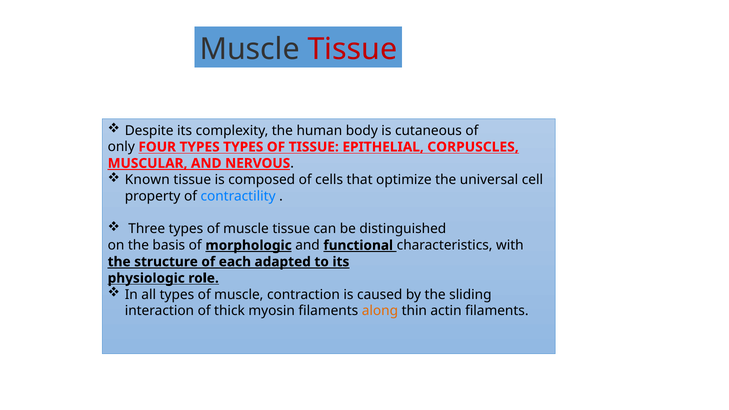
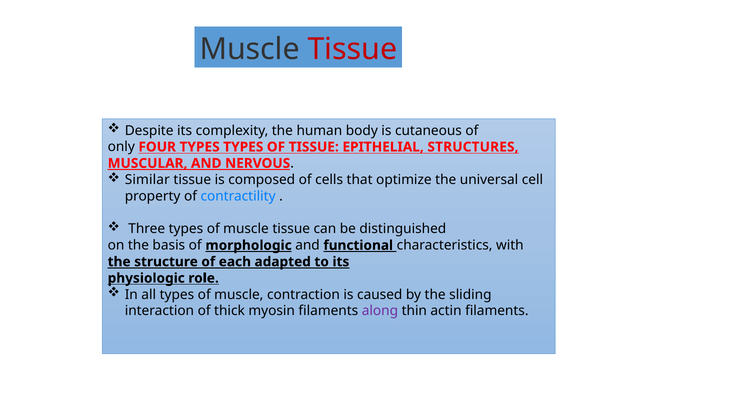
CORPUSCLES: CORPUSCLES -> STRUCTURES
Known: Known -> Similar
along colour: orange -> purple
